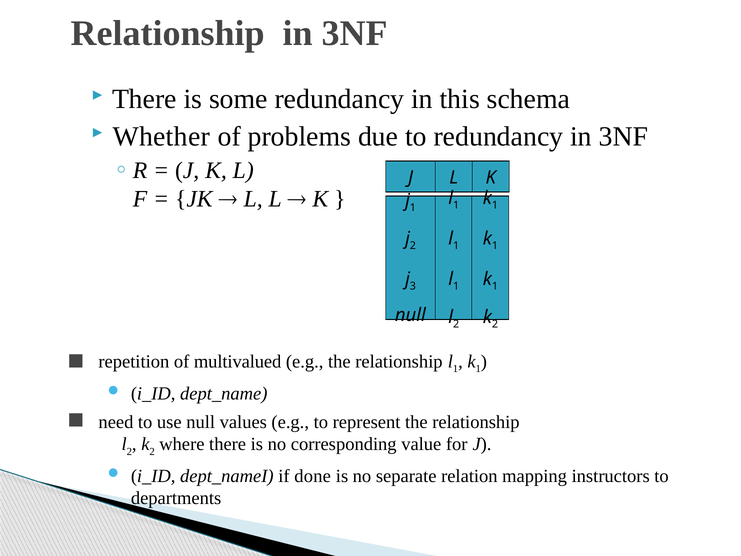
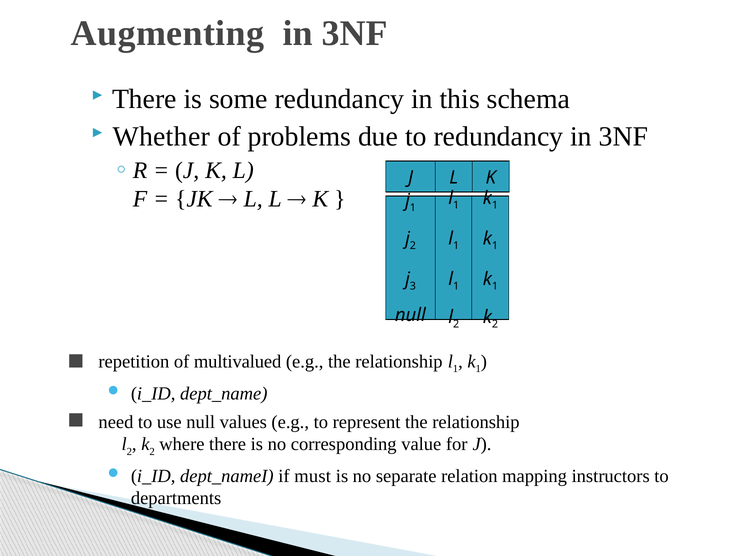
Relationship at (168, 33): Relationship -> Augmenting
done: done -> must
